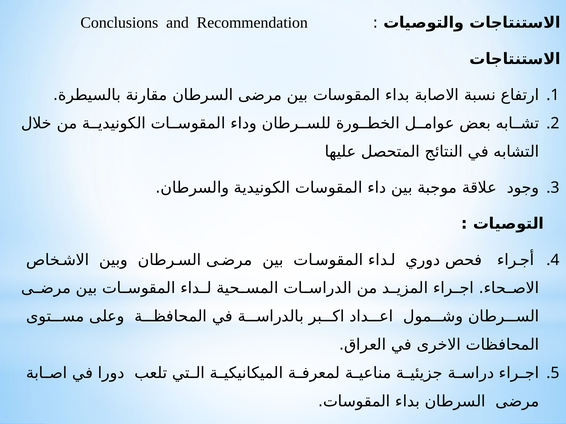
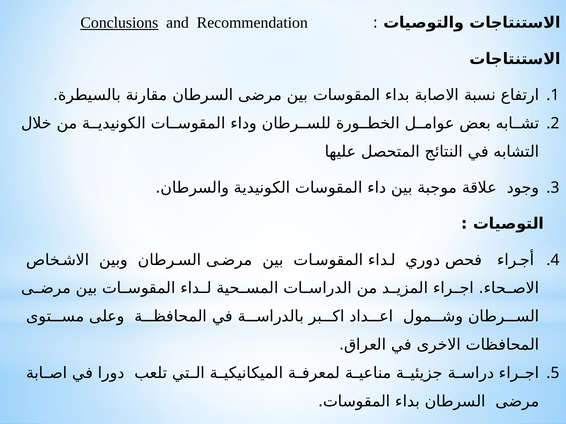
Conclusions underline: none -> present
